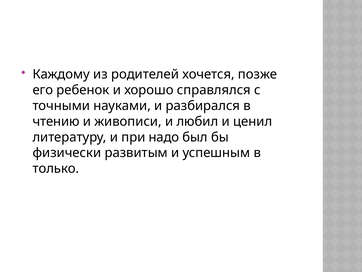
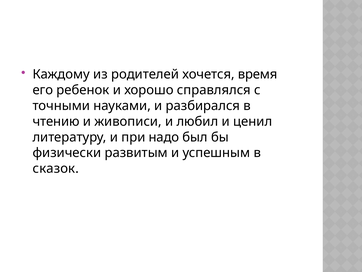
позже: позже -> время
только: только -> сказок
